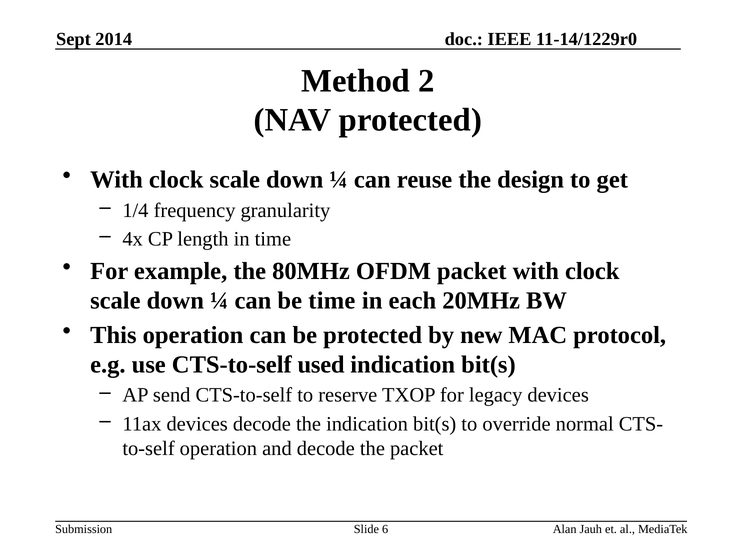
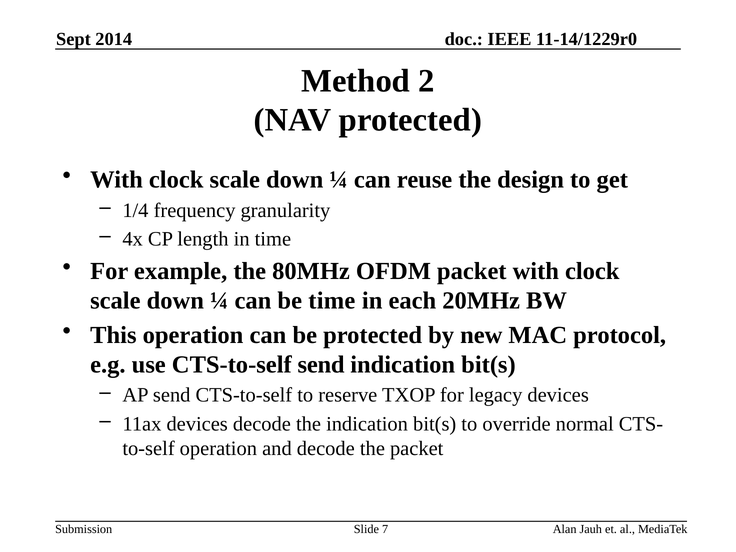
CTS-to-self used: used -> send
6: 6 -> 7
